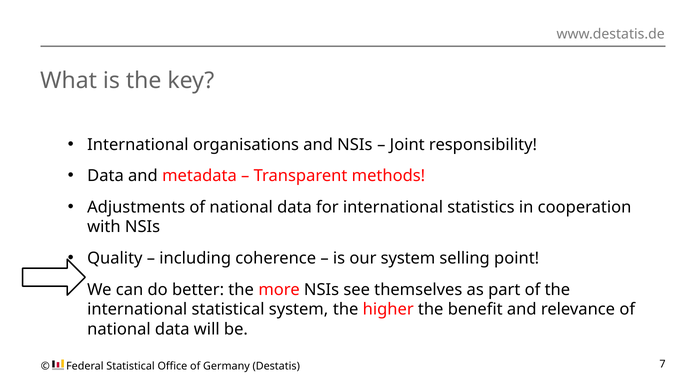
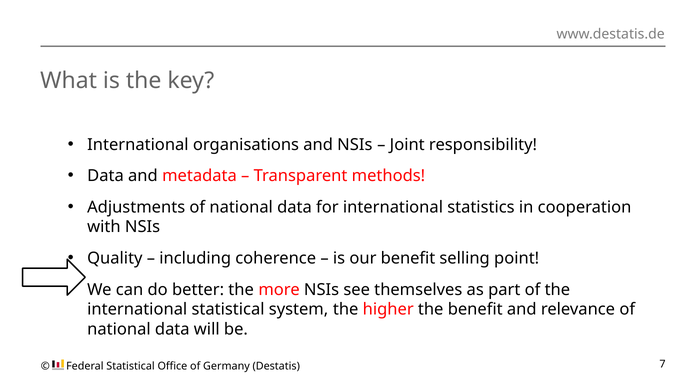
our system: system -> benefit
